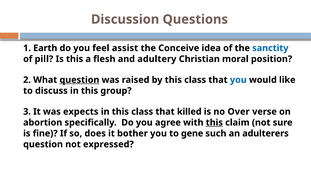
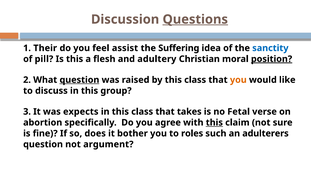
Questions underline: none -> present
Earth: Earth -> Their
Conceive: Conceive -> Suffering
position underline: none -> present
you at (238, 80) colour: blue -> orange
killed: killed -> takes
Over: Over -> Fetal
gene: gene -> roles
expressed: expressed -> argument
